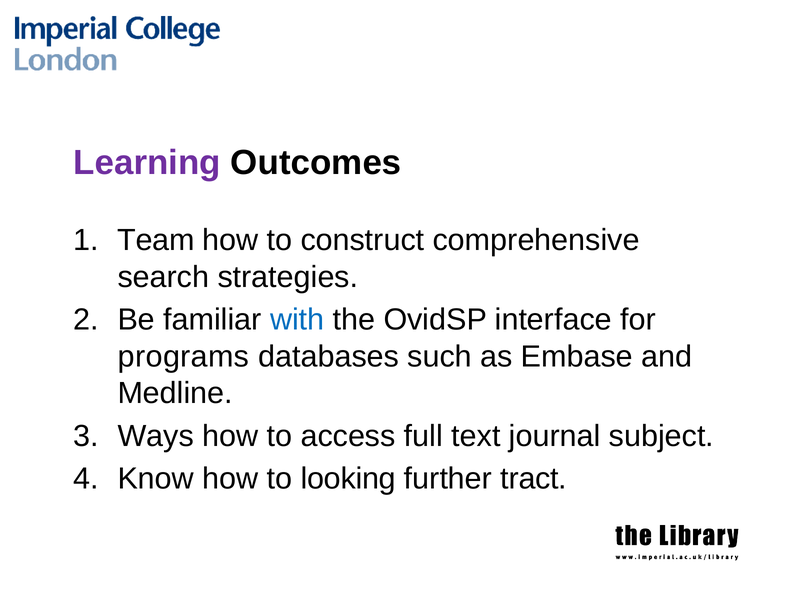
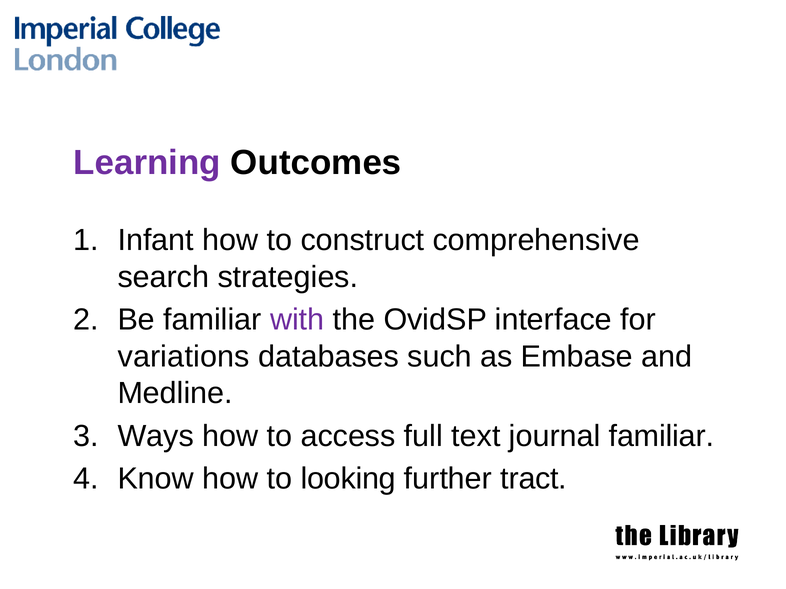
Team: Team -> Infant
with colour: blue -> purple
programs: programs -> variations
journal subject: subject -> familiar
